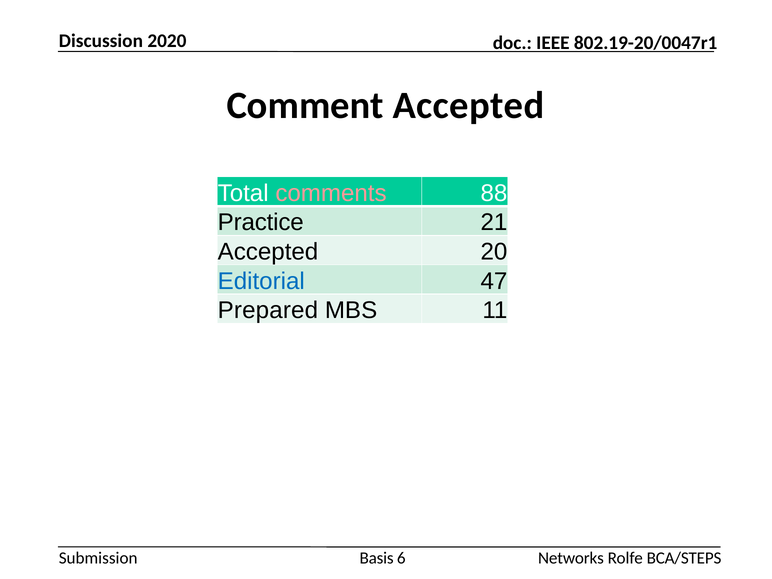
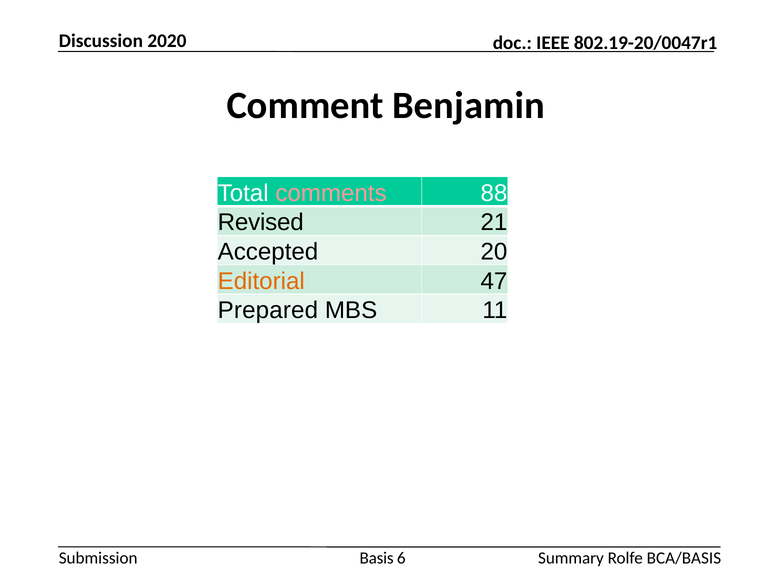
Comment Accepted: Accepted -> Benjamin
Practice: Practice -> Revised
Editorial colour: blue -> orange
Networks: Networks -> Summary
BCA/STEPS: BCA/STEPS -> BCA/BASIS
